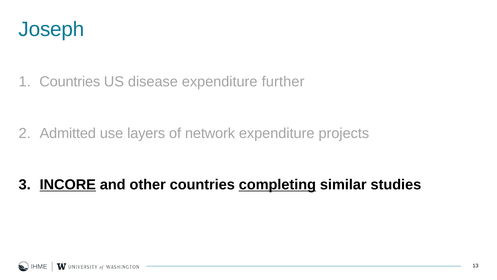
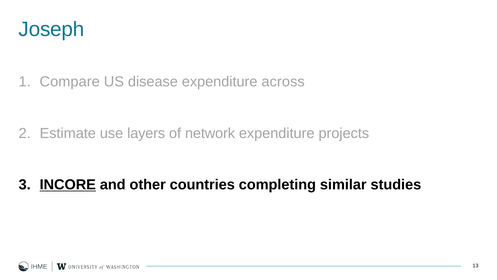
Countries at (70, 82): Countries -> Compare
further: further -> across
Admitted: Admitted -> Estimate
completing underline: present -> none
